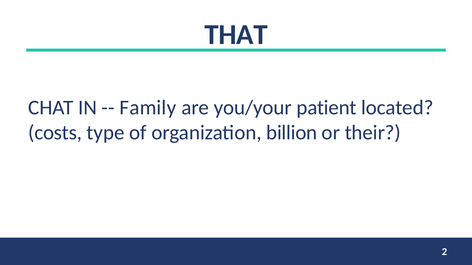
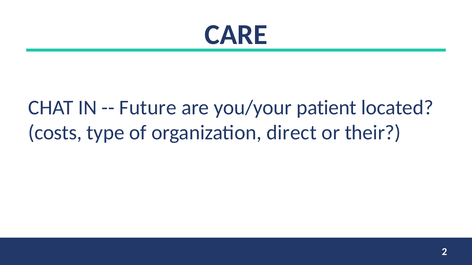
THAT: THAT -> CARE
Family: Family -> Future
billion: billion -> direct
